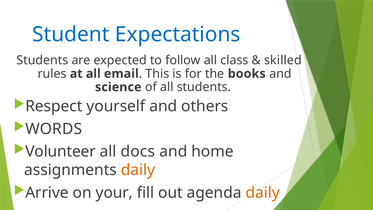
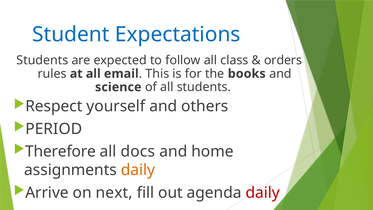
skilled: skilled -> orders
WORDS: WORDS -> PERIOD
Volunteer: Volunteer -> Therefore
your: your -> next
daily at (263, 192) colour: orange -> red
